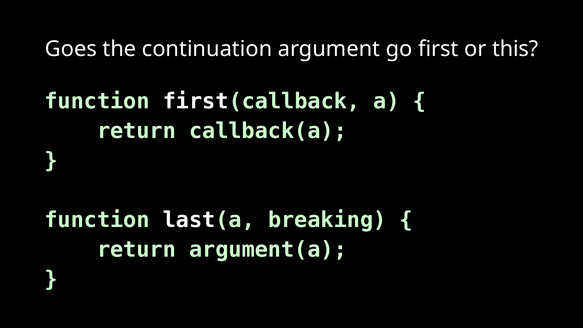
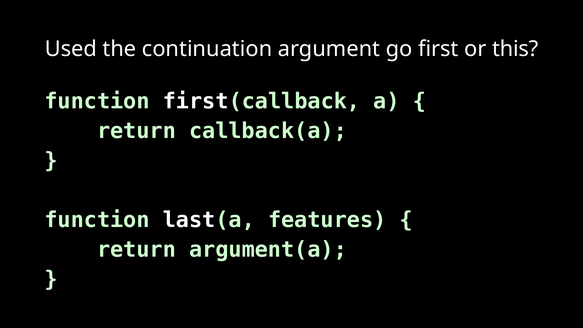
Goes: Goes -> Used
breaking: breaking -> features
